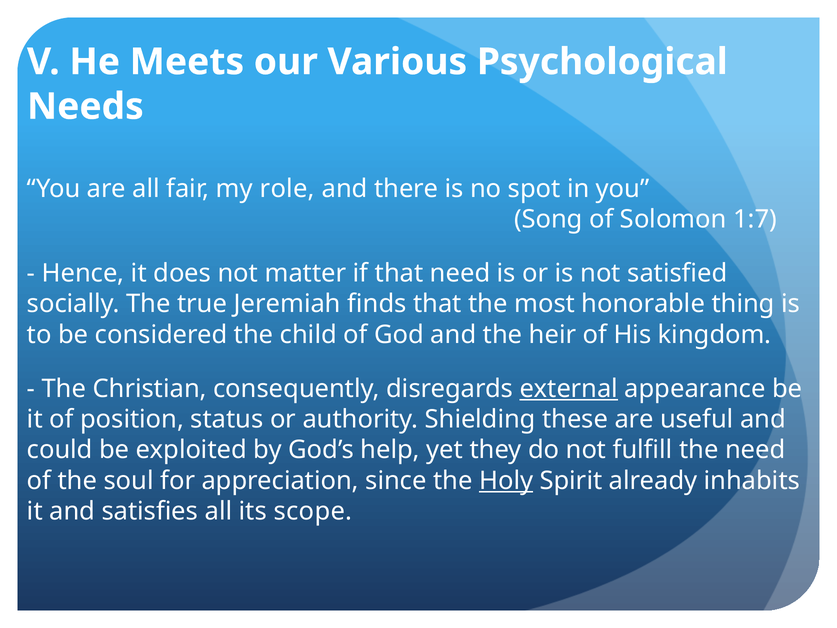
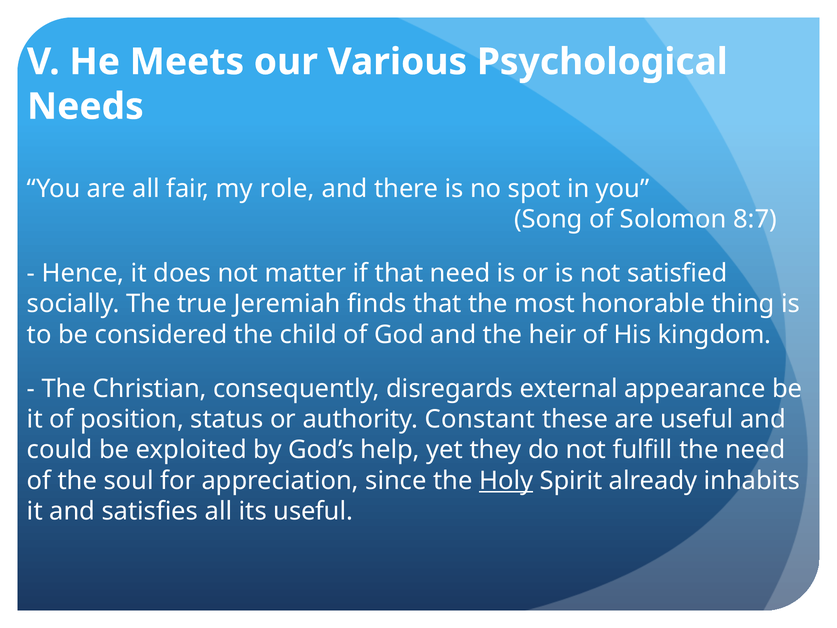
1:7: 1:7 -> 8:7
external underline: present -> none
Shielding: Shielding -> Constant
its scope: scope -> useful
